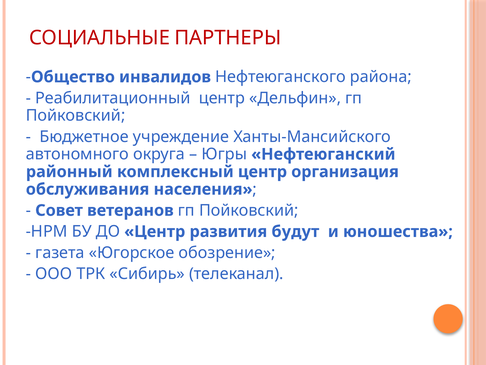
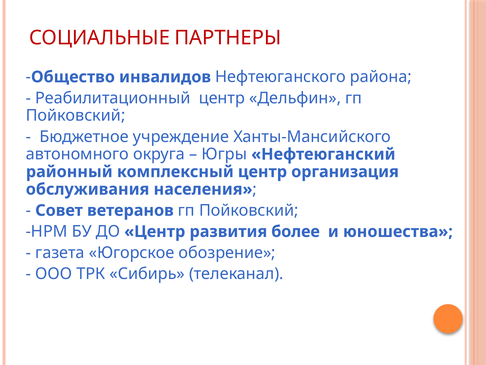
будут: будут -> более
